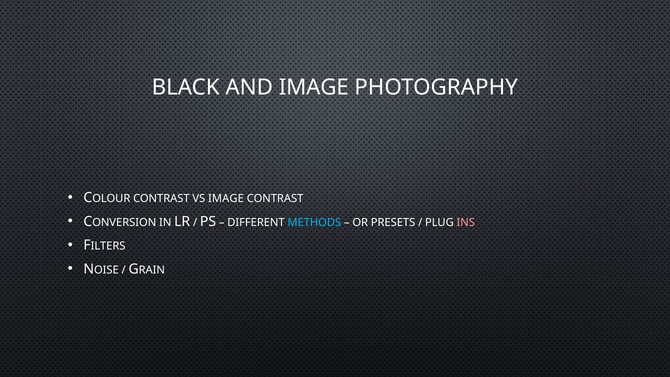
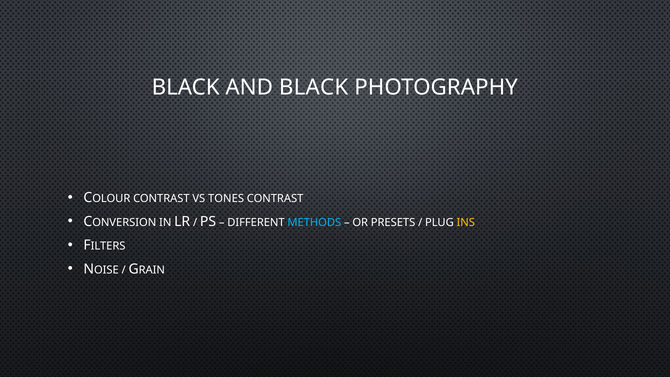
AND IMAGE: IMAGE -> BLACK
VS IMAGE: IMAGE -> TONES
INS colour: pink -> yellow
